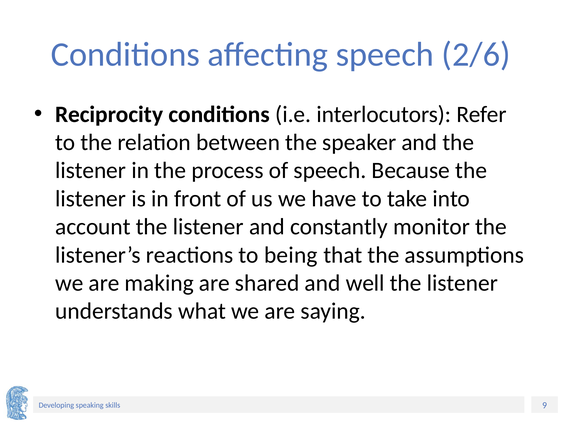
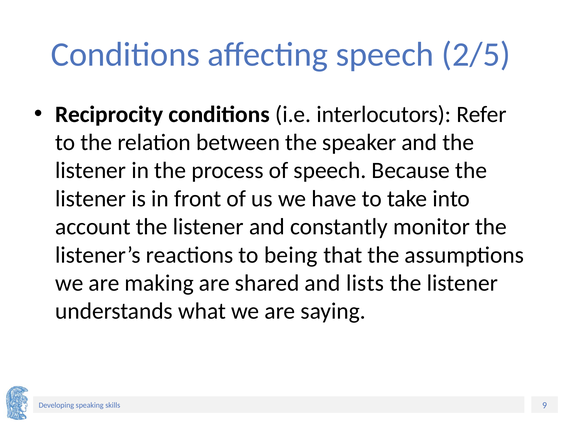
2/6: 2/6 -> 2/5
well: well -> lists
